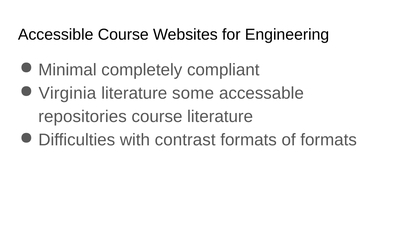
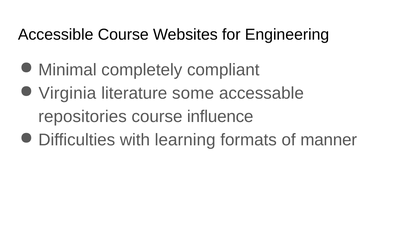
course literature: literature -> influence
contrast: contrast -> learning
of formats: formats -> manner
